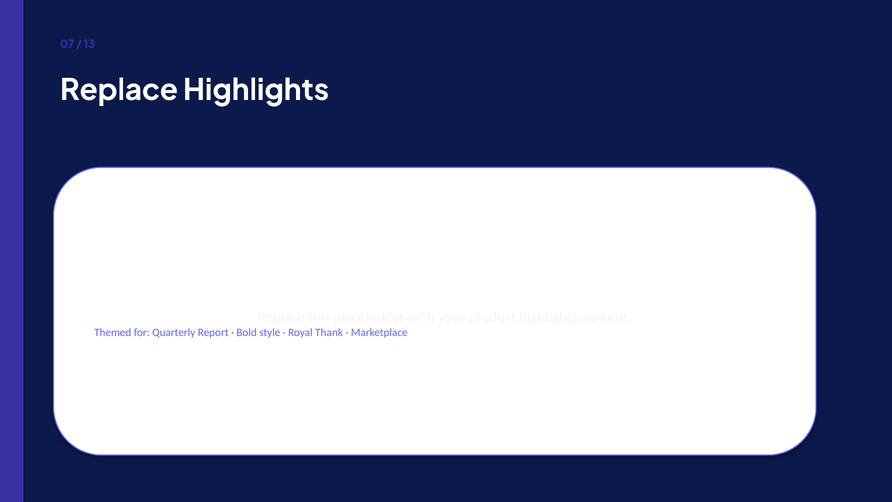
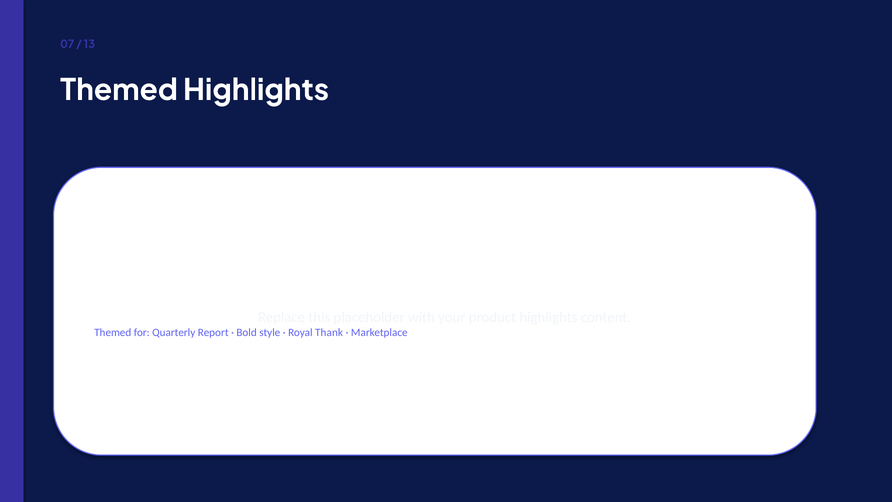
Replace at (119, 90): Replace -> Themed
